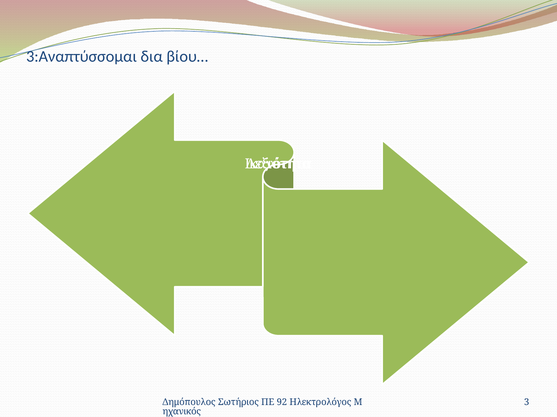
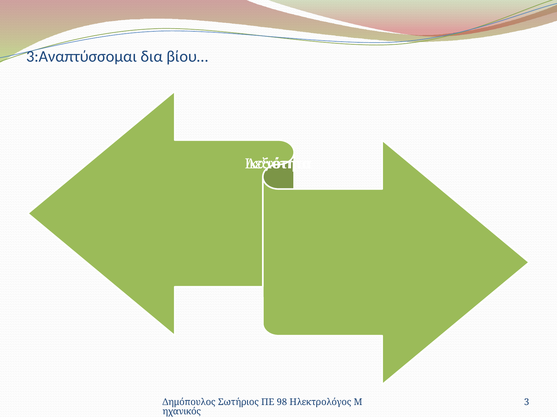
92: 92 -> 98
